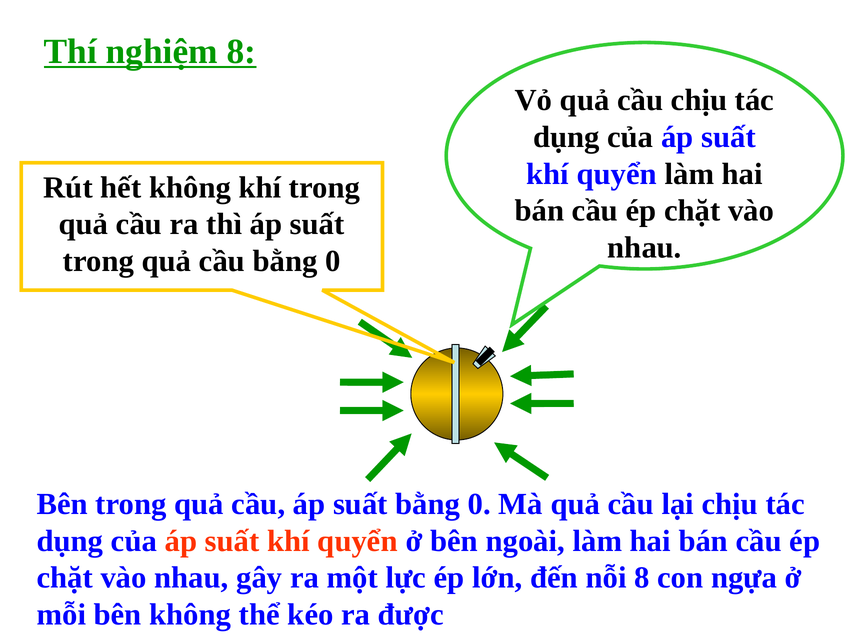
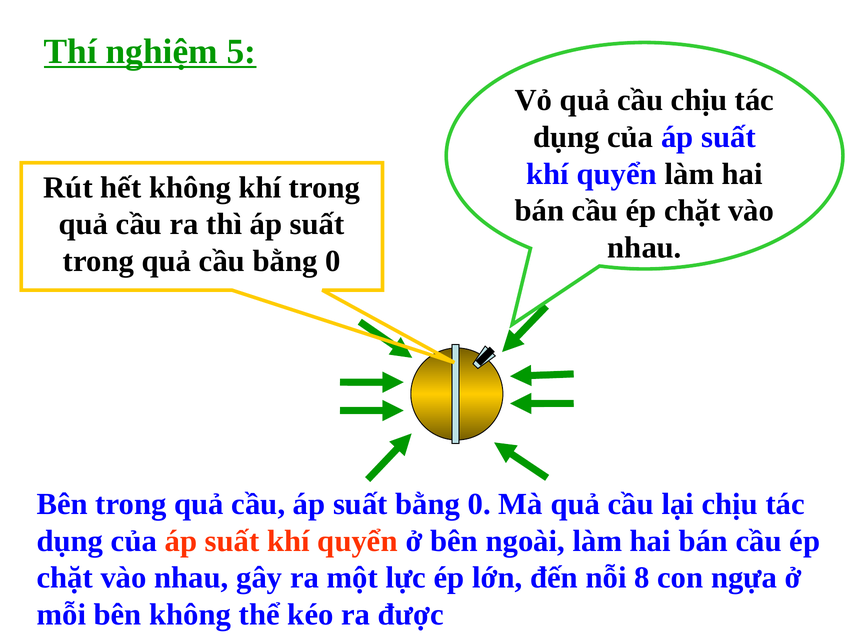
nghiệm 8: 8 -> 5
